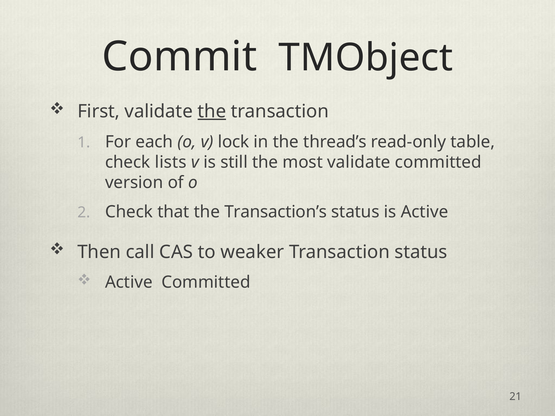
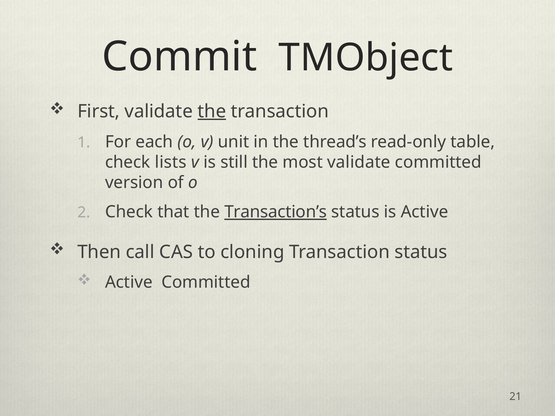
lock: lock -> unit
Transaction’s underline: none -> present
weaker: weaker -> cloning
